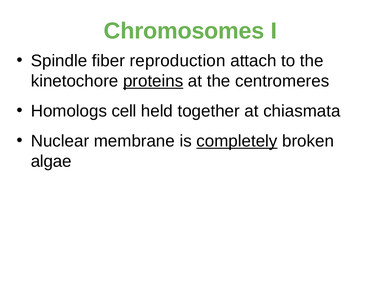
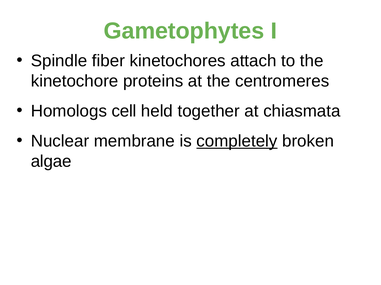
Chromosomes: Chromosomes -> Gametophytes
reproduction: reproduction -> kinetochores
proteins underline: present -> none
